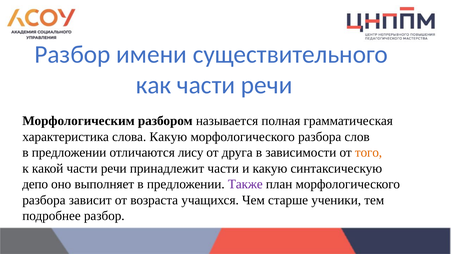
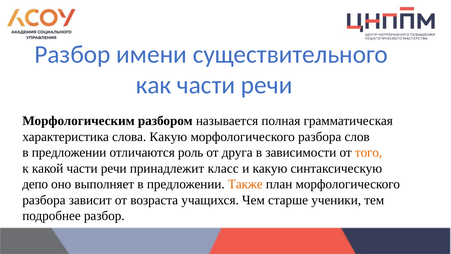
лису: лису -> роль
принадлежит части: части -> класс
Также colour: purple -> orange
